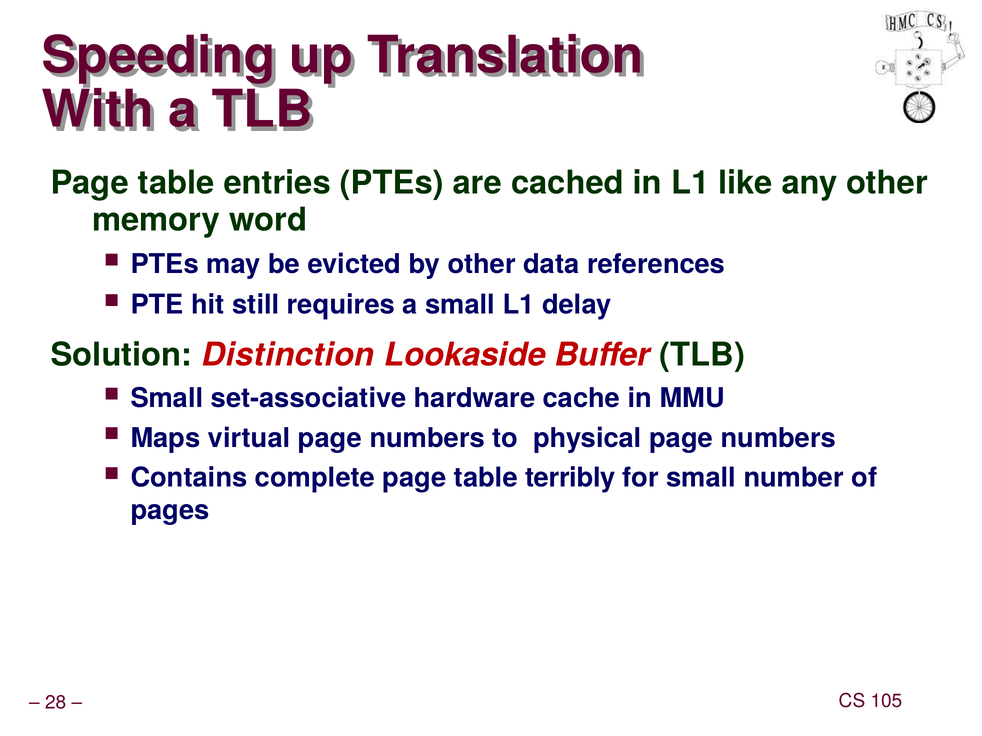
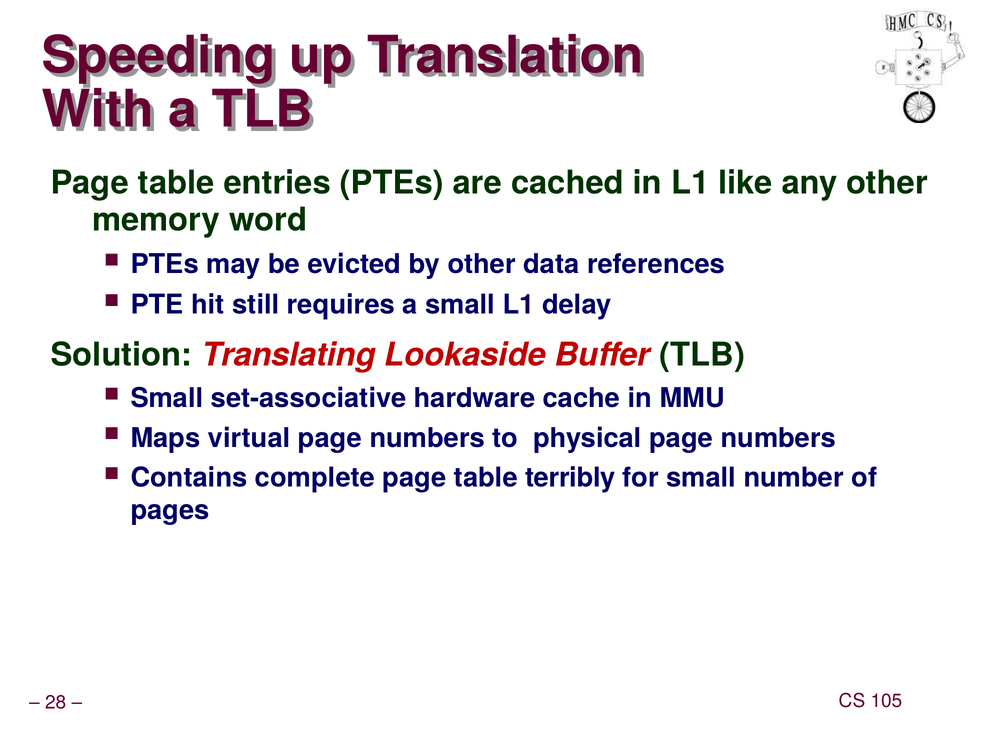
Distinction: Distinction -> Translating
